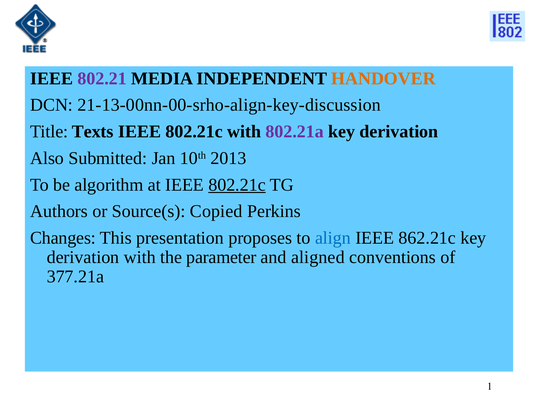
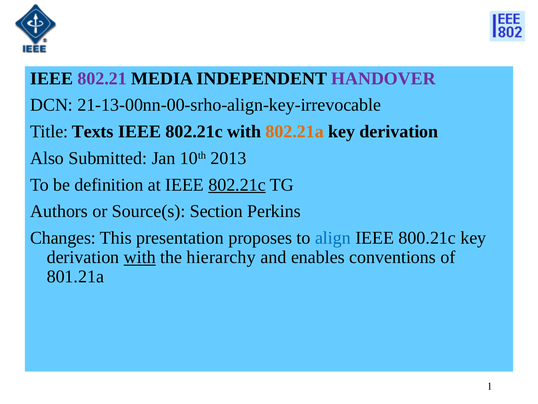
HANDOVER colour: orange -> purple
21-13-00nn-00-srho-align-key-discussion: 21-13-00nn-00-srho-align-key-discussion -> 21-13-00nn-00-srho-align-key-irrevocable
802.21a colour: purple -> orange
algorithm: algorithm -> definition
Copied: Copied -> Section
862.21c: 862.21c -> 800.21c
with at (140, 257) underline: none -> present
parameter: parameter -> hierarchy
aligned: aligned -> enables
377.21a: 377.21a -> 801.21a
